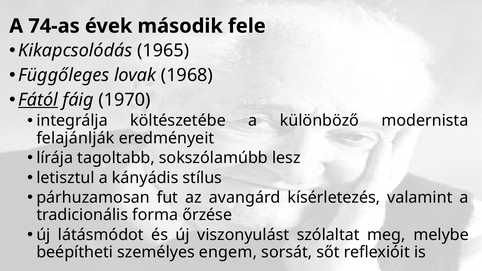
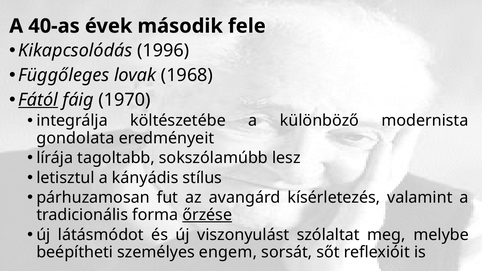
74-as: 74-as -> 40-as
1965: 1965 -> 1996
felajánlják: felajánlják -> gondolata
őrzése underline: none -> present
